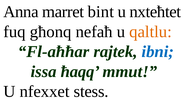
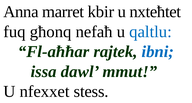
bint: bint -> kbir
qaltlu colour: orange -> blue
ħaqq: ħaqq -> dawl
